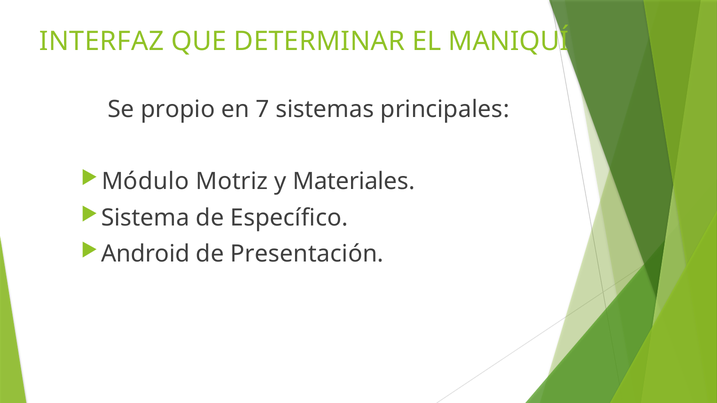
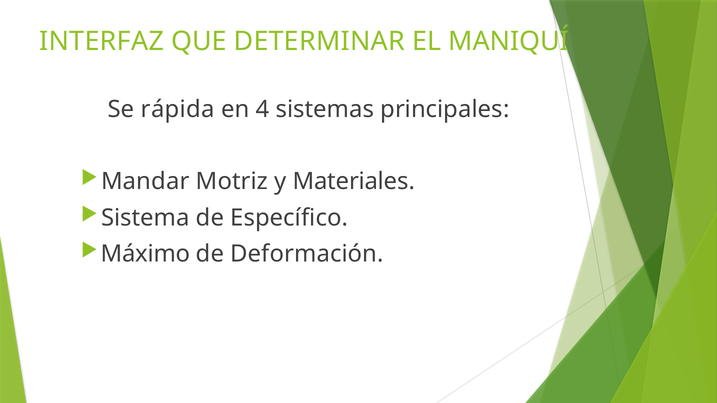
propio: propio -> rápida
7: 7 -> 4
Módulo: Módulo -> Mandar
Android: Android -> Máximo
Presentación: Presentación -> Deformación
